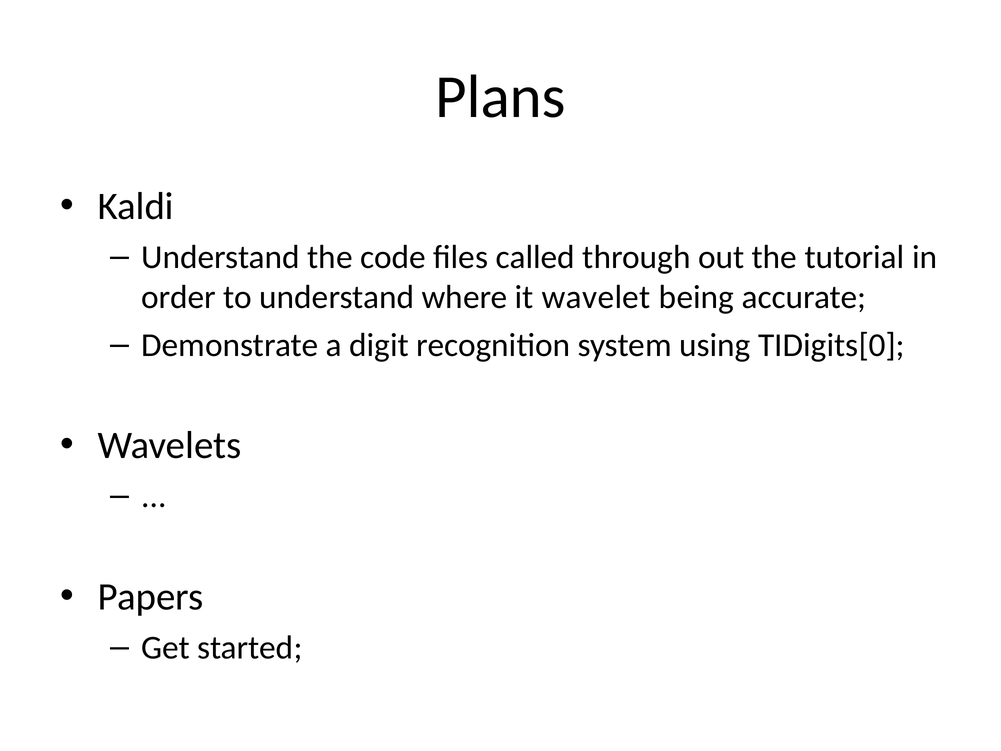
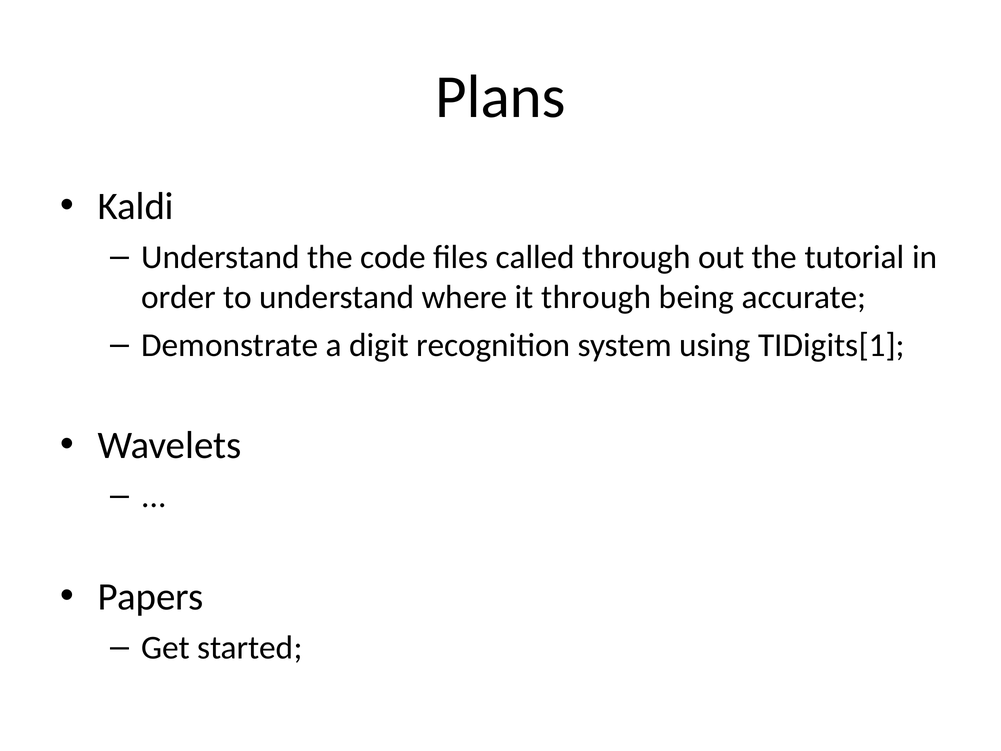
it wavelet: wavelet -> through
TIDigits[0: TIDigits[0 -> TIDigits[1
